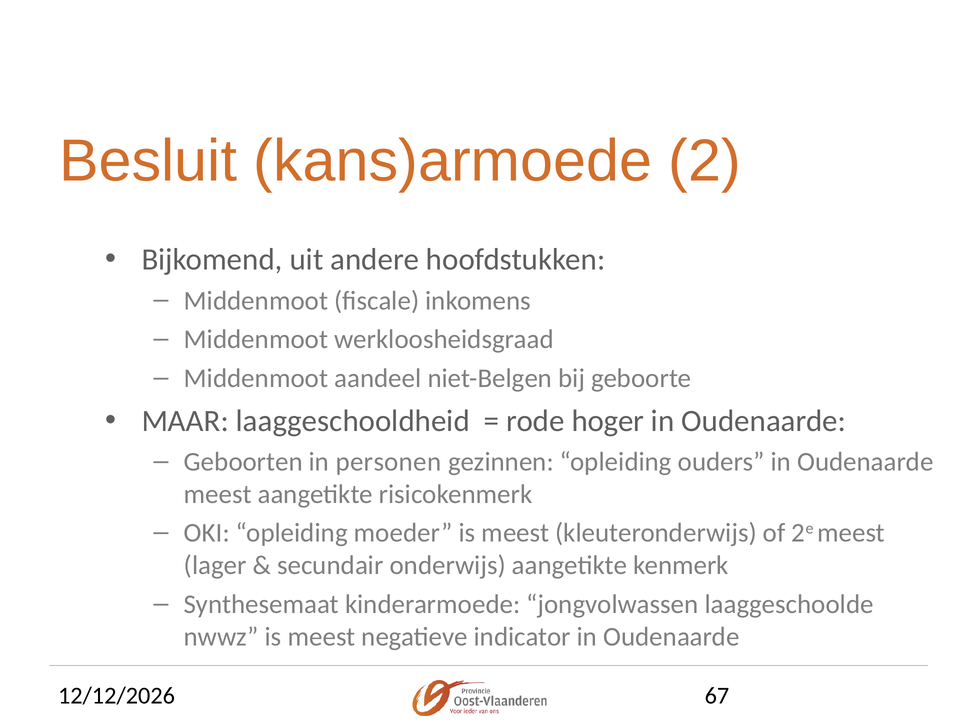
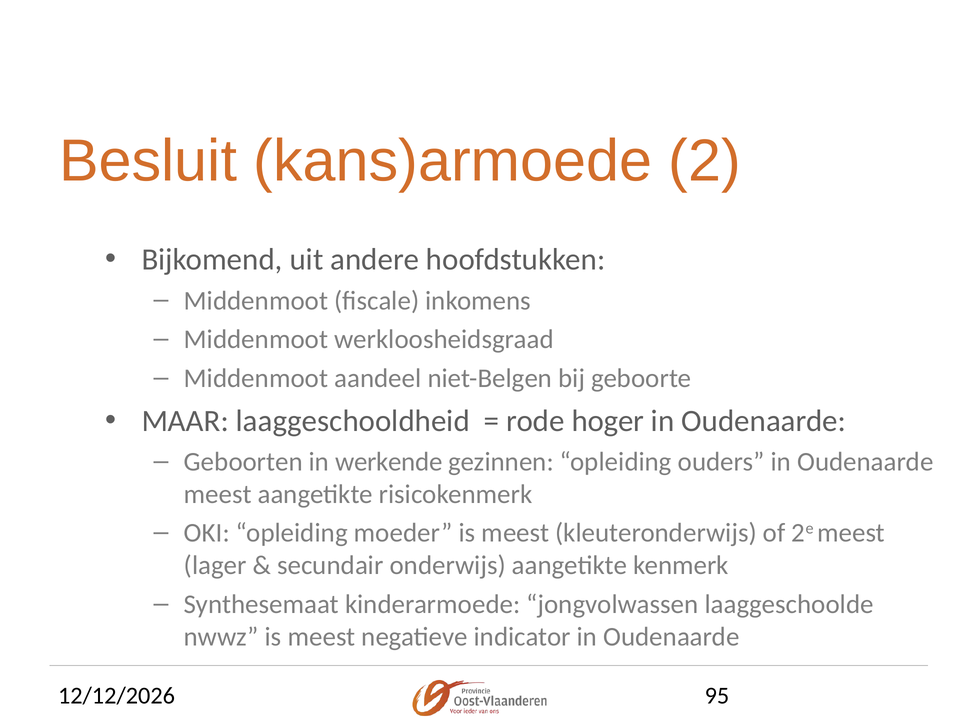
personen: personen -> werkende
67: 67 -> 95
